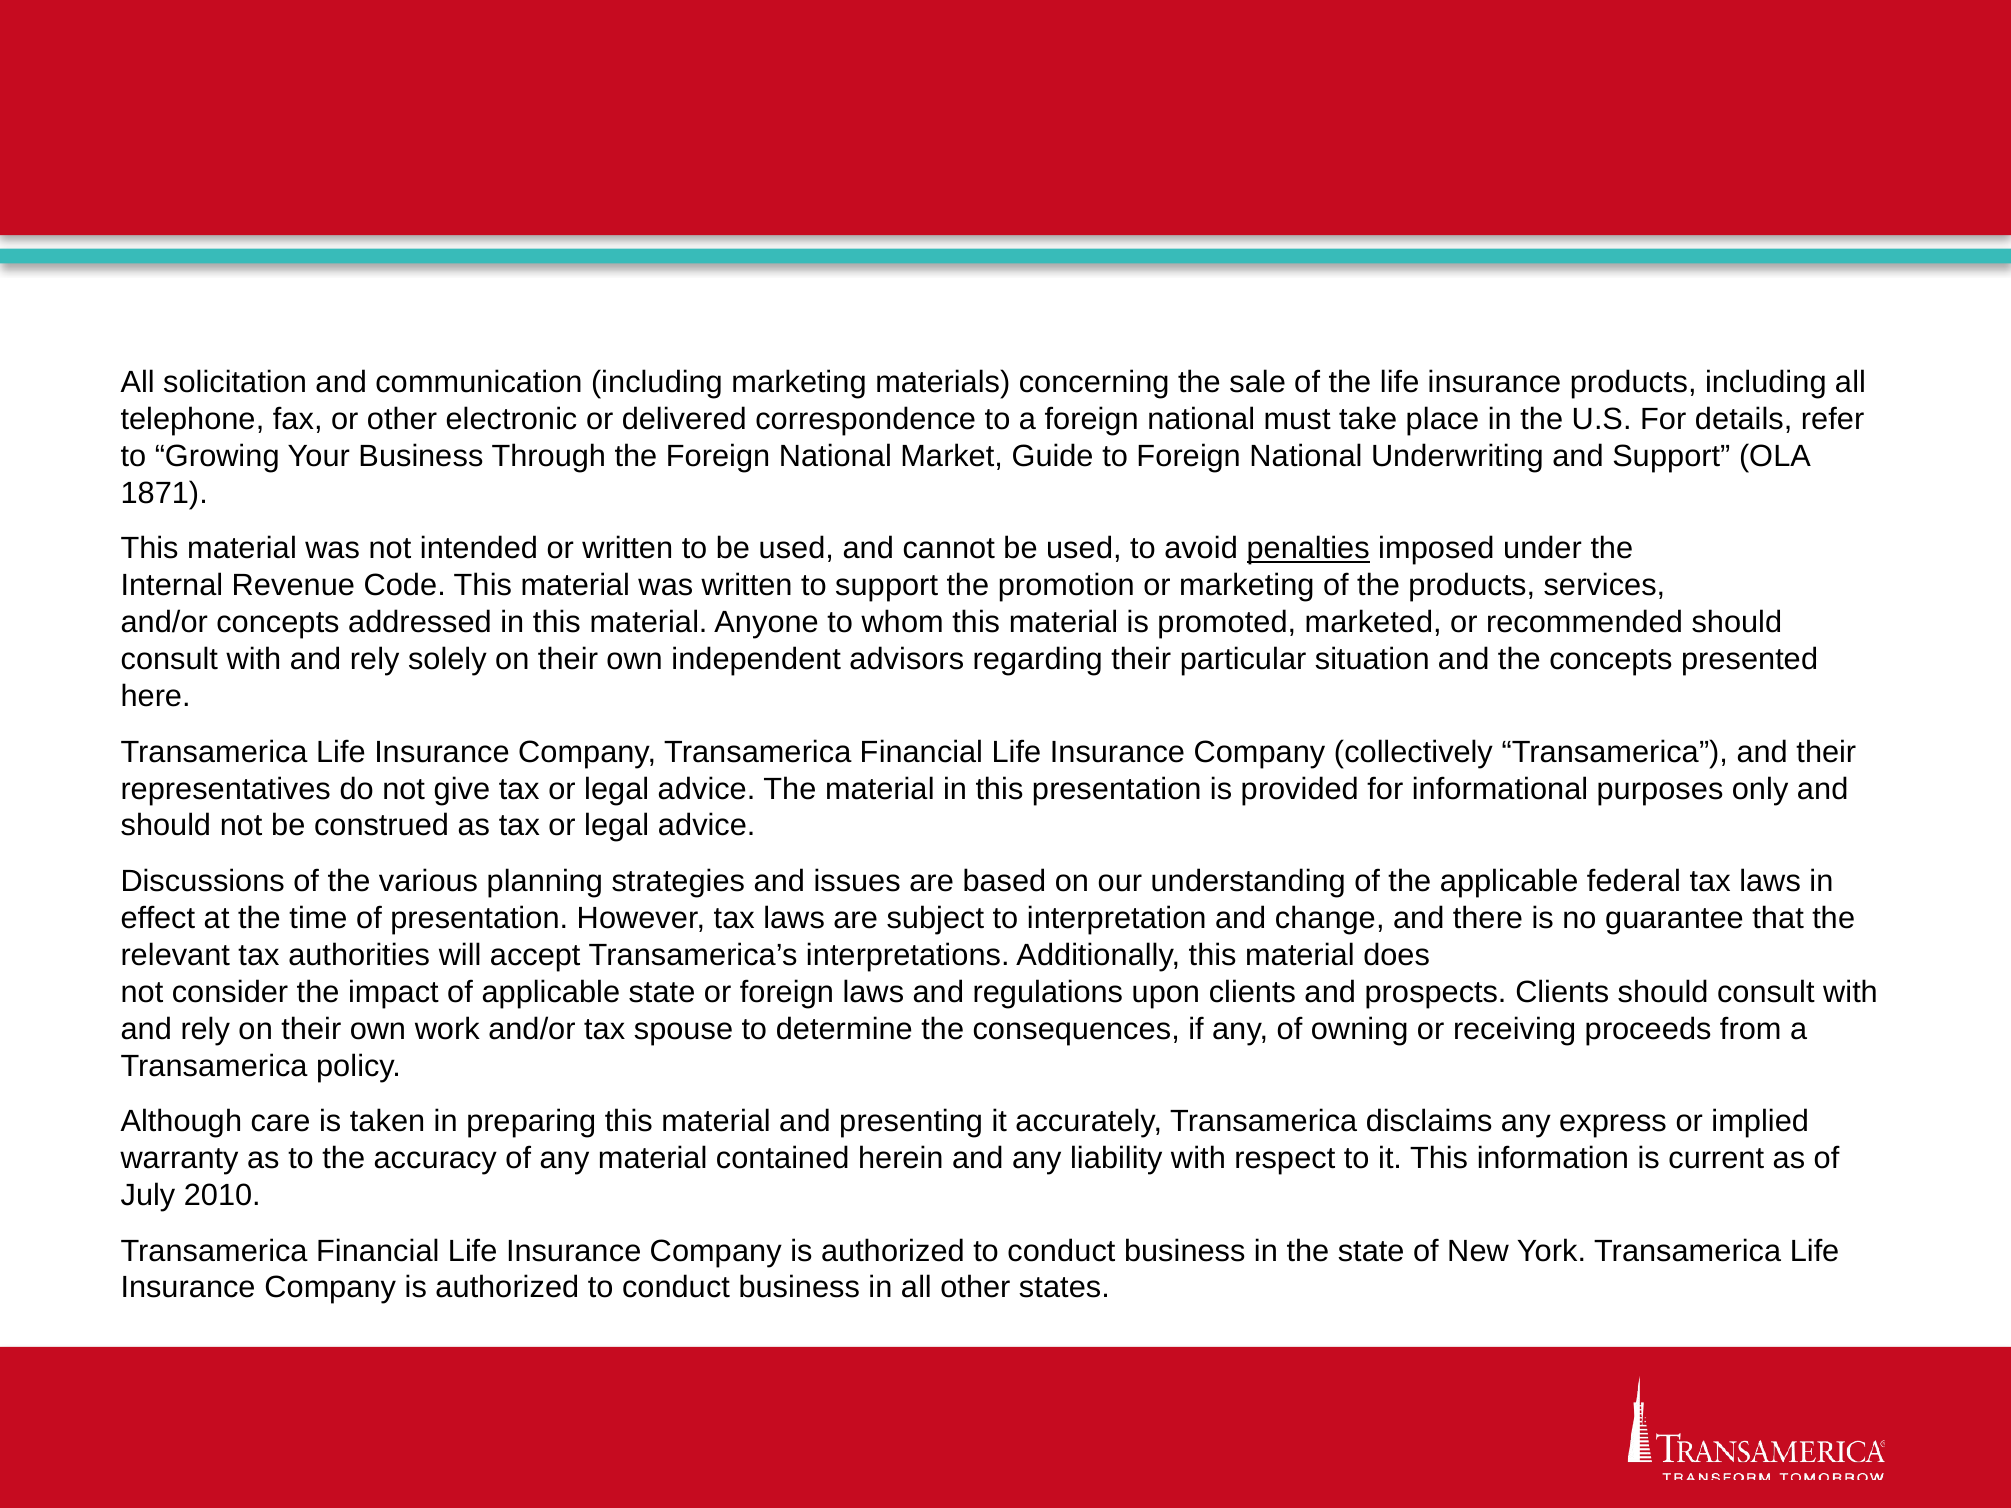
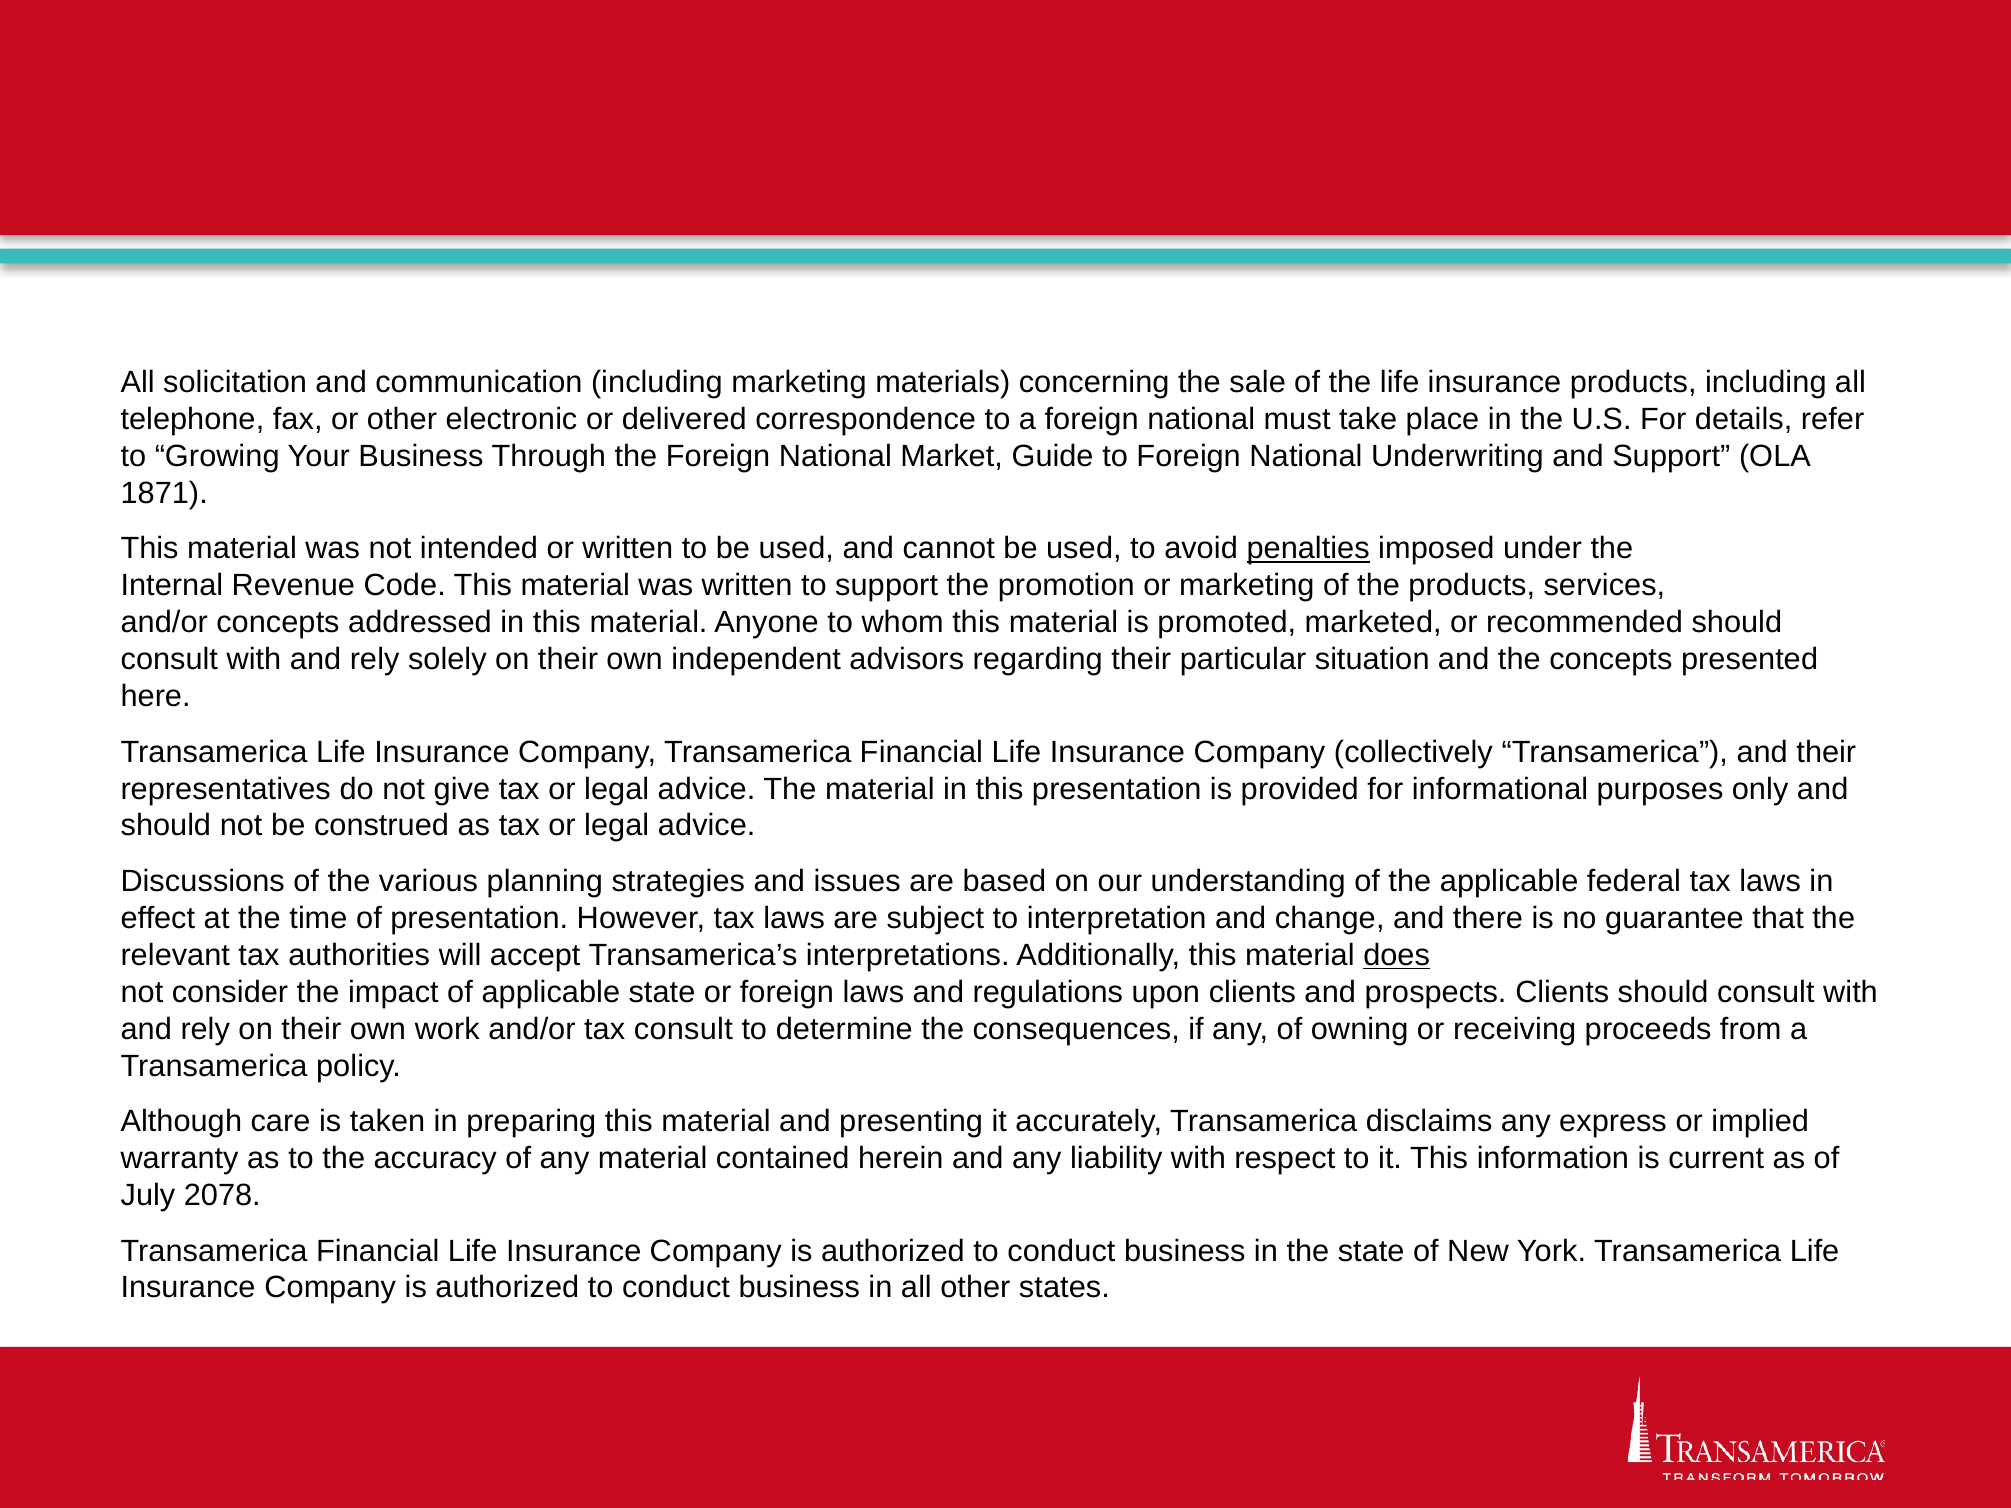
does underline: none -> present
tax spouse: spouse -> consult
2010: 2010 -> 2078
